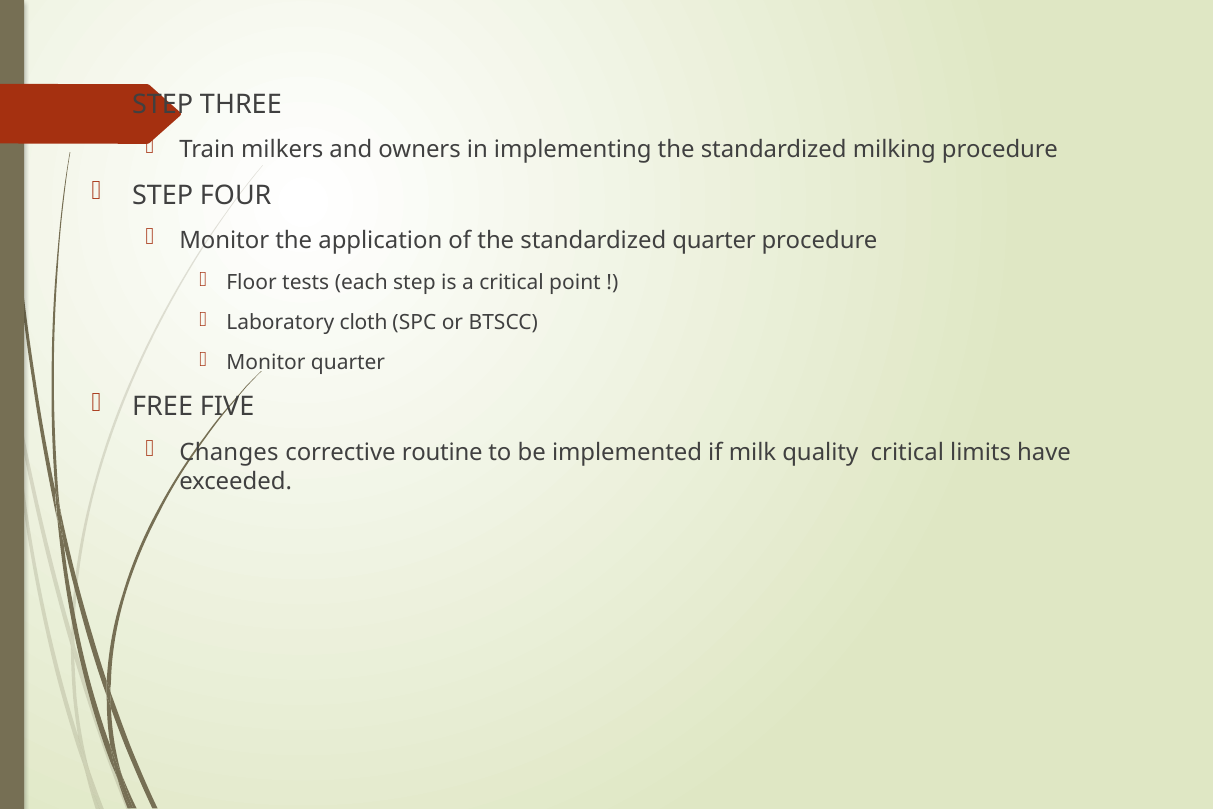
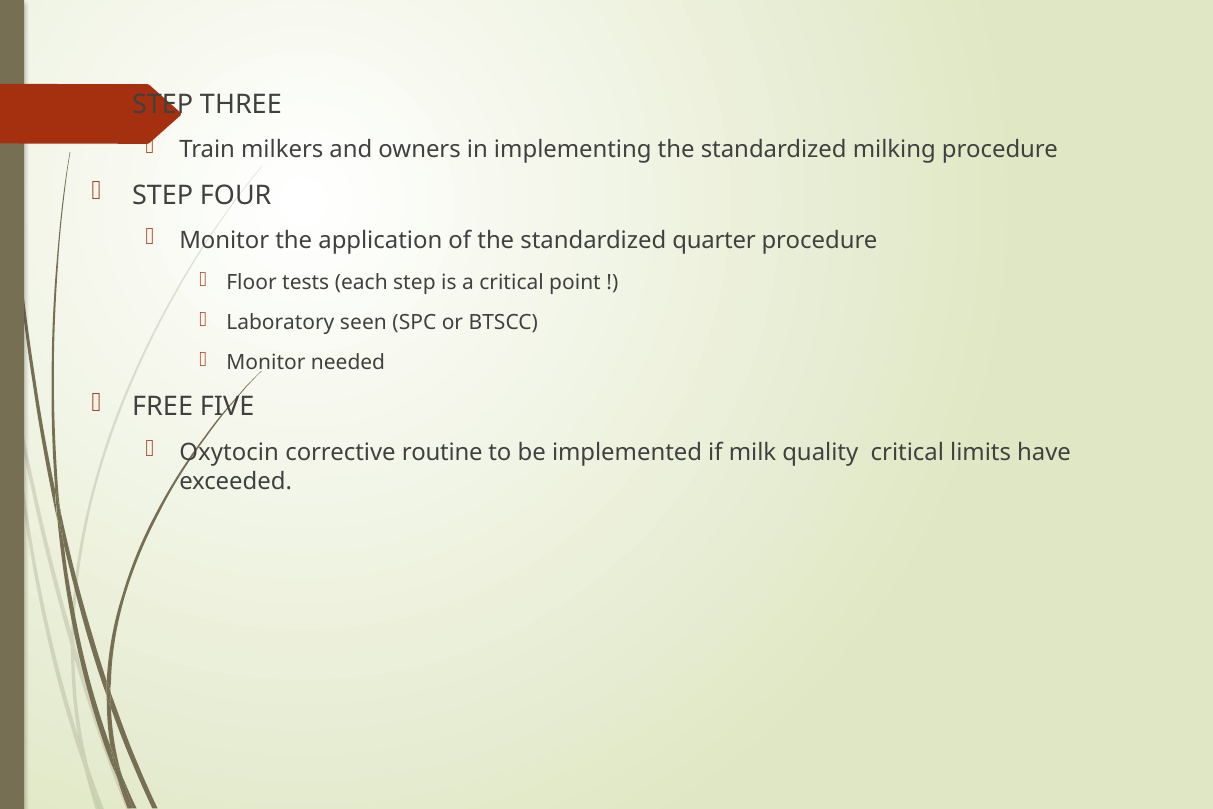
cloth: cloth -> seen
Monitor quarter: quarter -> needed
Changes: Changes -> Oxytocin
